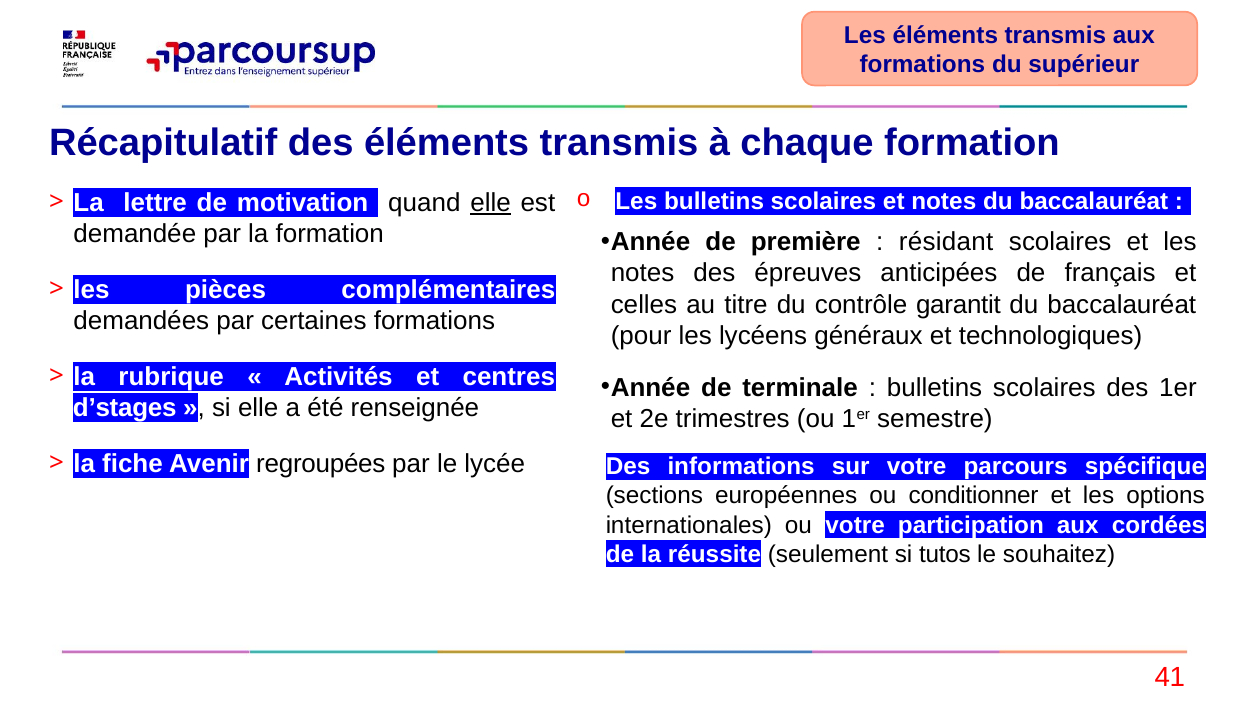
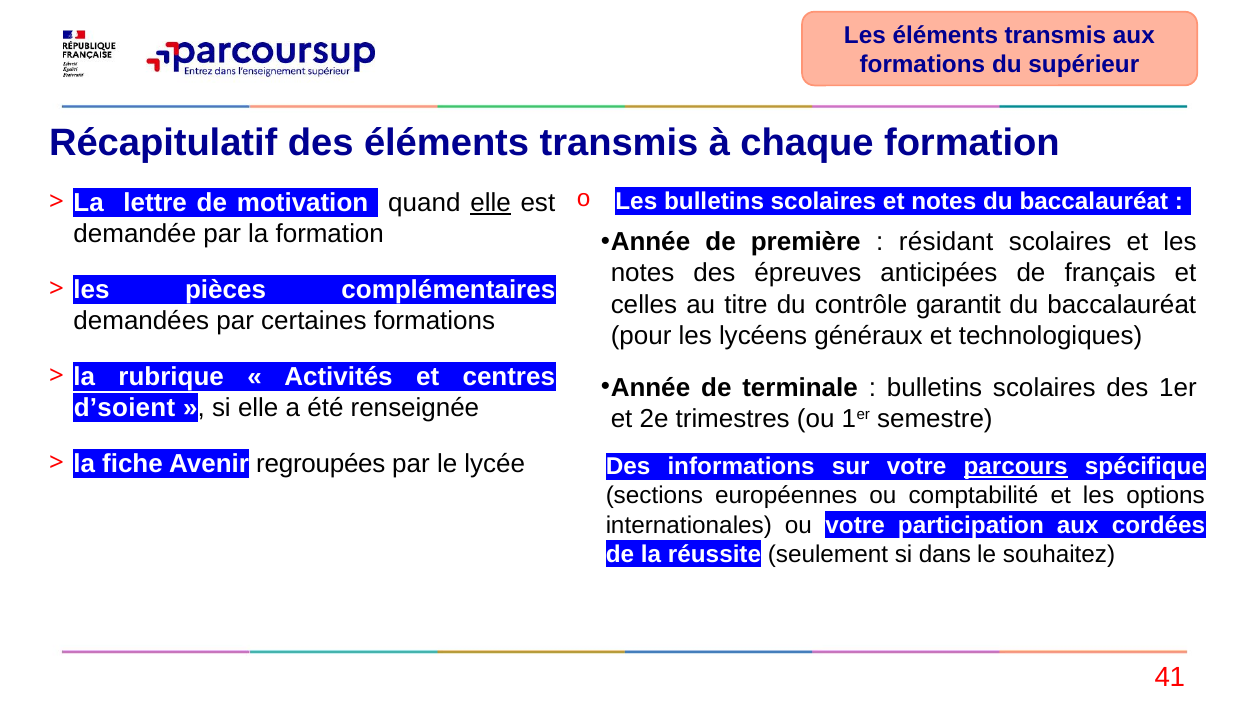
d’stages: d’stages -> d’soient
parcours underline: none -> present
conditionner: conditionner -> comptabilité
tutos: tutos -> dans
